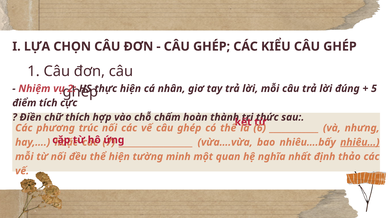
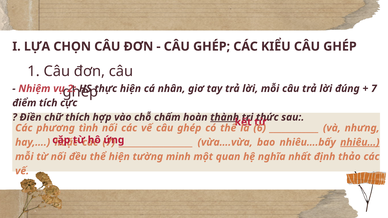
5 at (374, 89): 5 -> 7
thành underline: none -> present
trúc: trúc -> tình
